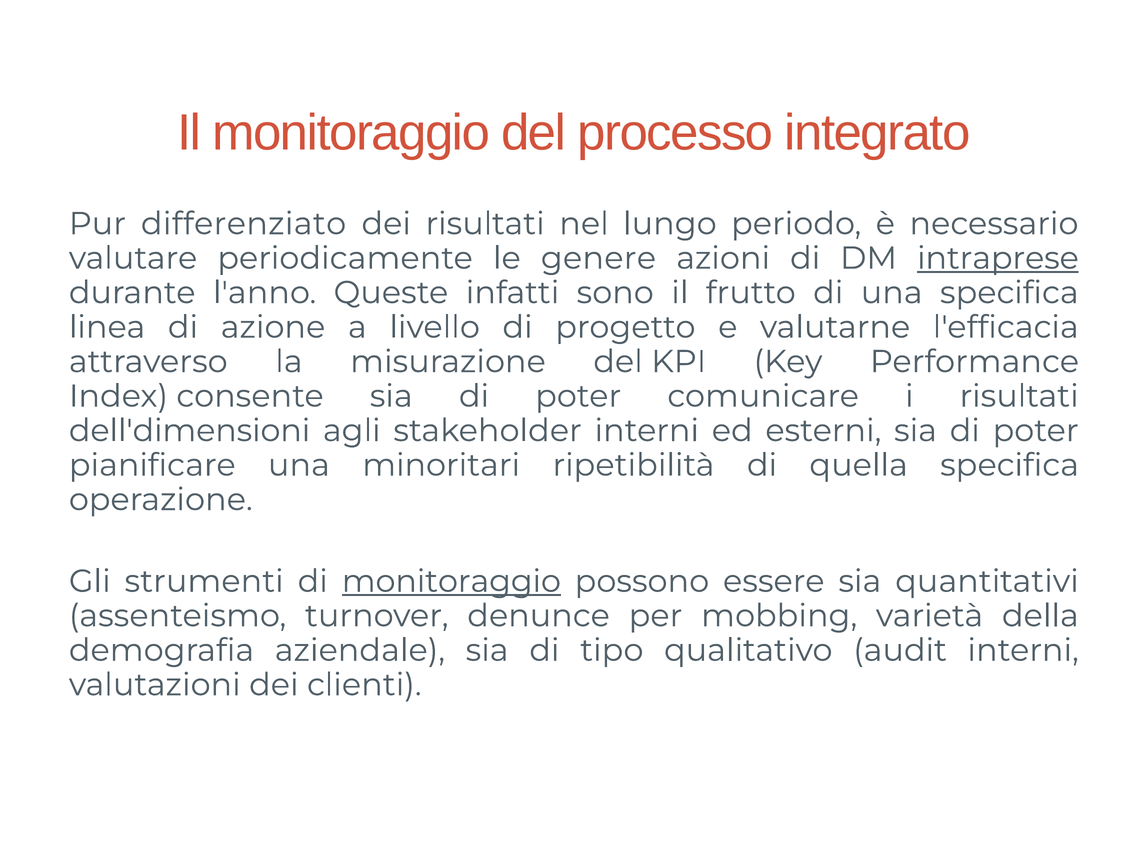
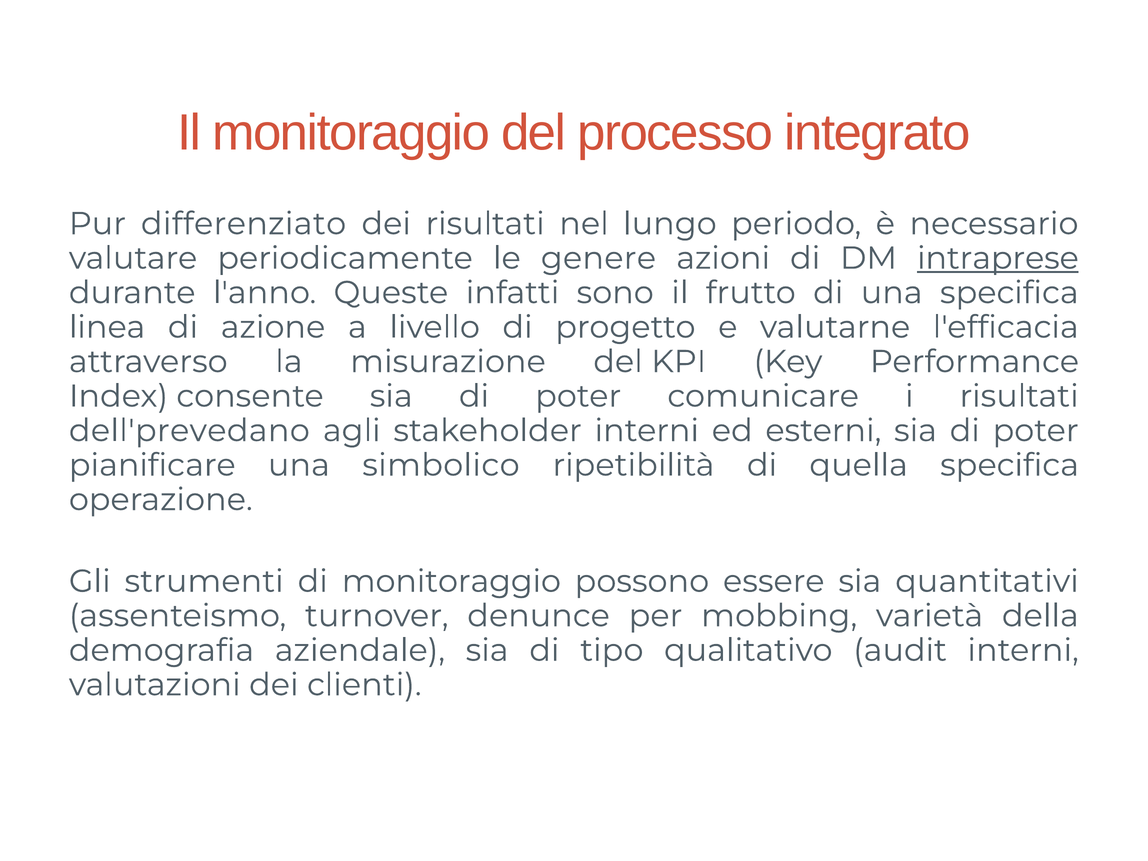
dell'dimensioni: dell'dimensioni -> dell'prevedano
minoritari: minoritari -> simbolico
monitoraggio at (451, 581) underline: present -> none
